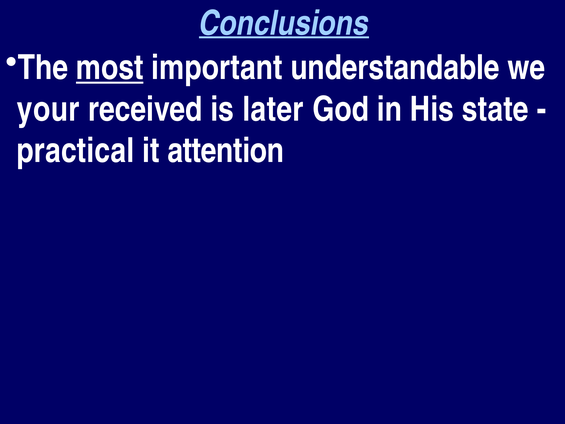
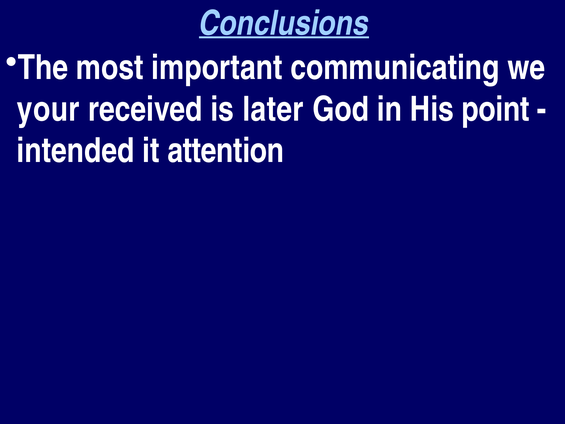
most underline: present -> none
understandable: understandable -> communicating
state: state -> point
practical: practical -> intended
